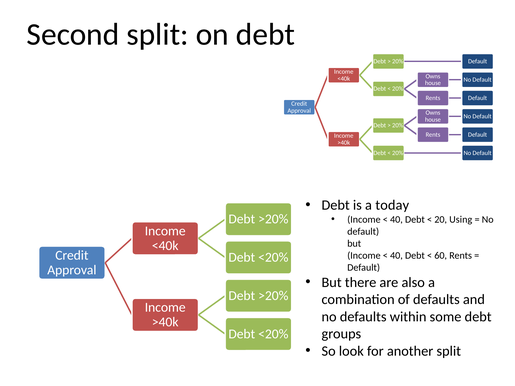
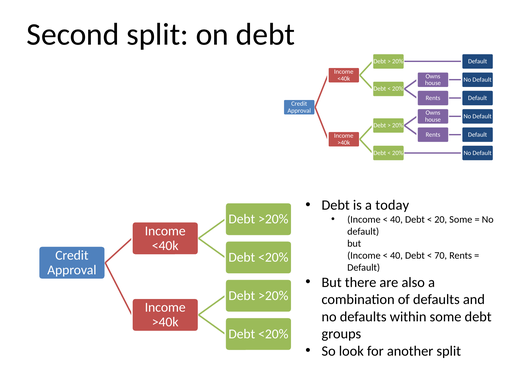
20 Using: Using -> Some
60: 60 -> 70
